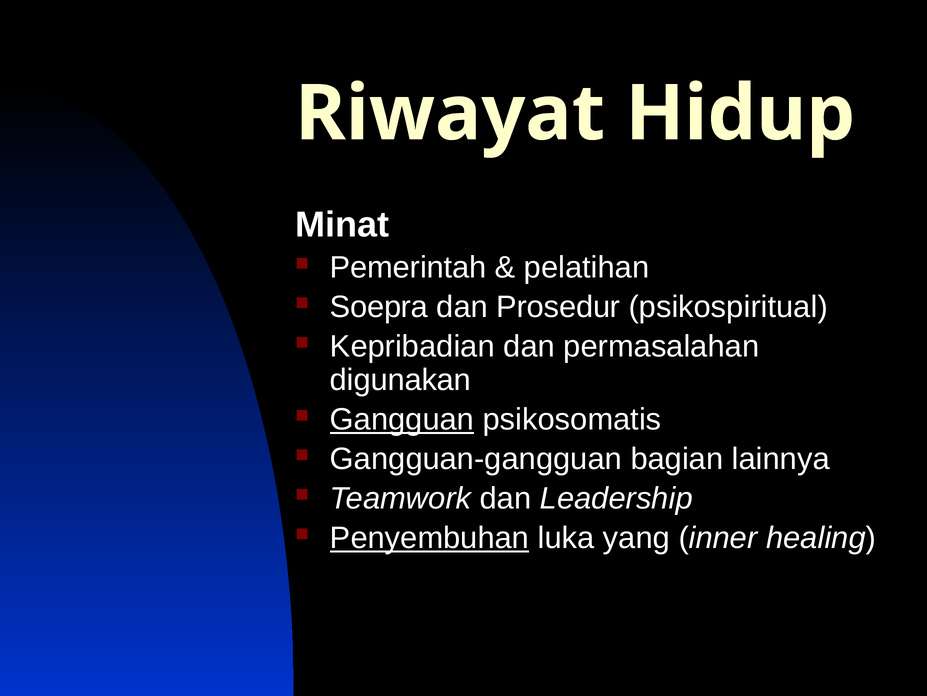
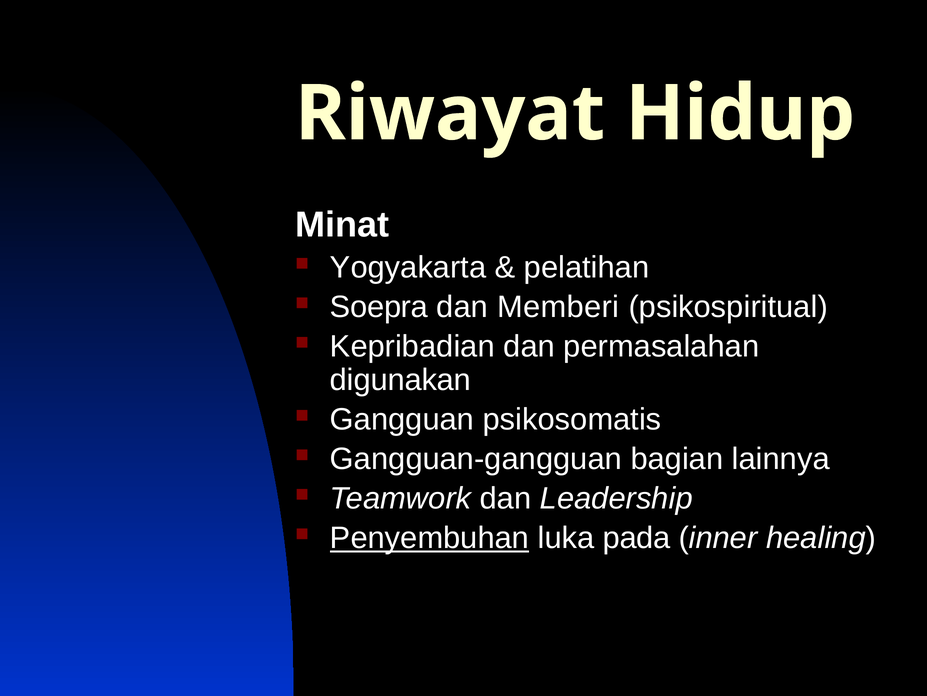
Pemerintah: Pemerintah -> Yogyakarta
Prosedur: Prosedur -> Memberi
Gangguan underline: present -> none
yang: yang -> pada
